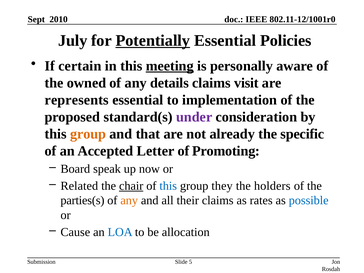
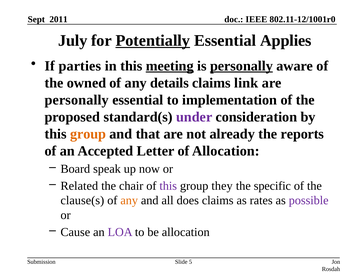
2010: 2010 -> 2011
Policies: Policies -> Applies
certain: certain -> parties
personally at (241, 66) underline: none -> present
visit: visit -> link
represents at (77, 100): represents -> personally
specific: specific -> reports
of Promoting: Promoting -> Allocation
chair underline: present -> none
this at (168, 186) colour: blue -> purple
holders: holders -> specific
parties(s: parties(s -> clause(s
their: their -> does
possible colour: blue -> purple
LOA colour: blue -> purple
